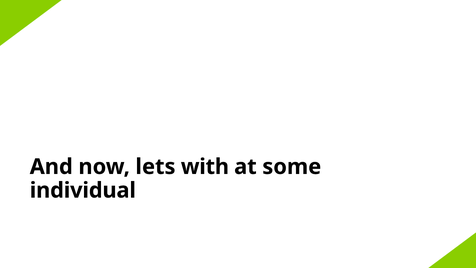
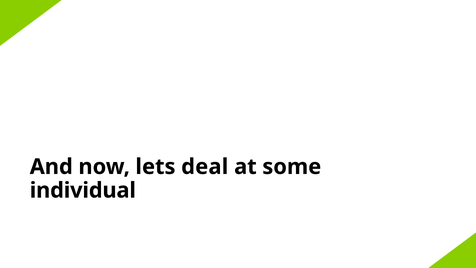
with: with -> deal
